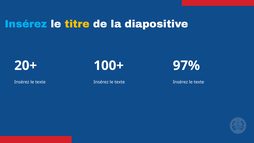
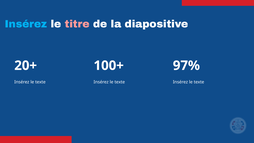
titre colour: yellow -> pink
